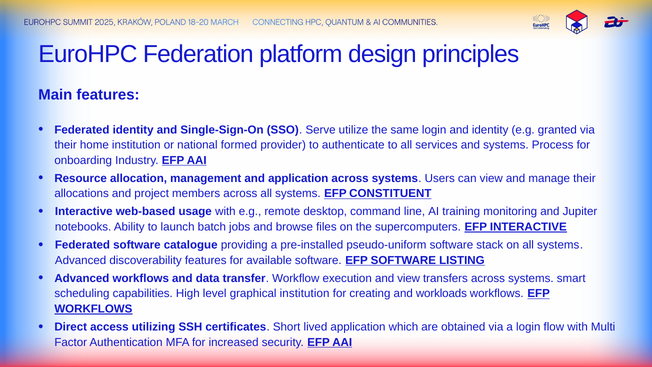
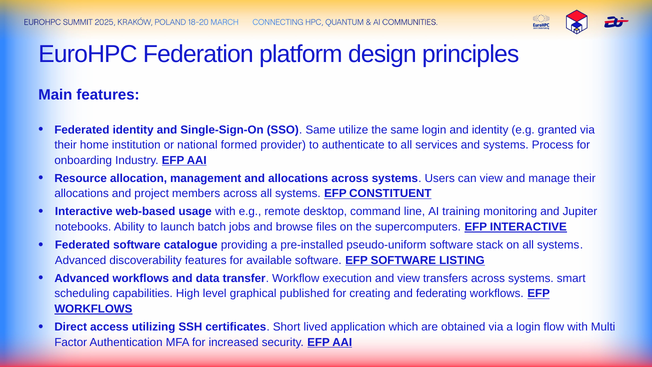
SSO Serve: Serve -> Same
and application: application -> allocations
graphical institution: institution -> published
workloads: workloads -> federating
